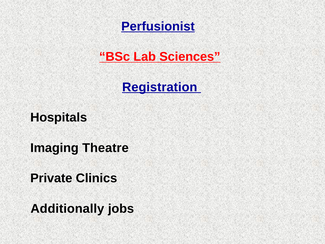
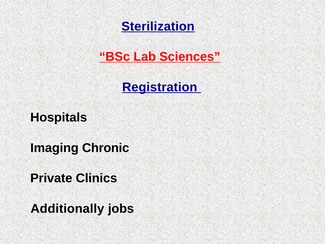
Perfusionist: Perfusionist -> Sterilization
Theatre: Theatre -> Chronic
